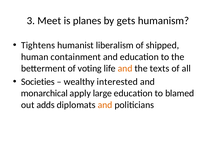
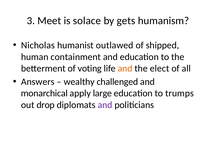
planes: planes -> solace
Tightens: Tightens -> Nicholas
liberalism: liberalism -> outlawed
texts: texts -> elect
Societies: Societies -> Answers
interested: interested -> challenged
blamed: blamed -> trumps
adds: adds -> drop
and at (105, 105) colour: orange -> purple
